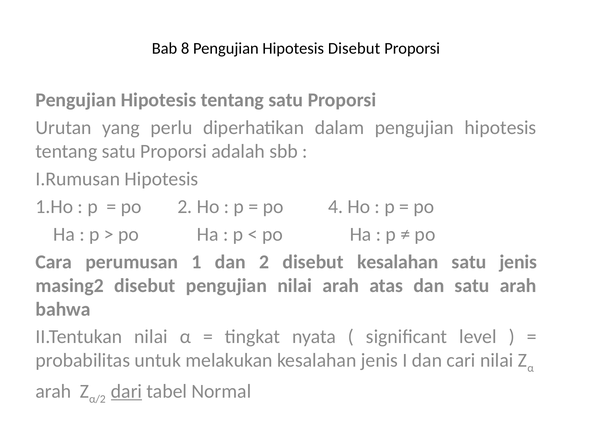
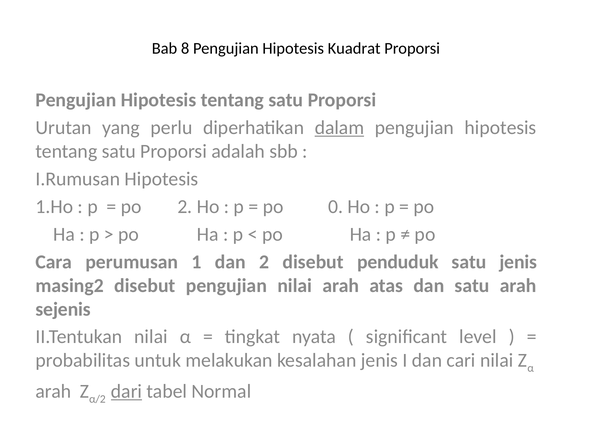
Hipotesis Disebut: Disebut -> Kuadrat
dalam underline: none -> present
4: 4 -> 0
disebut kesalahan: kesalahan -> penduduk
bahwa: bahwa -> sejenis
